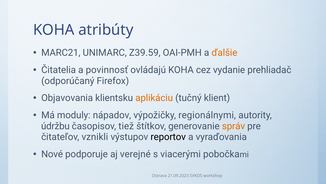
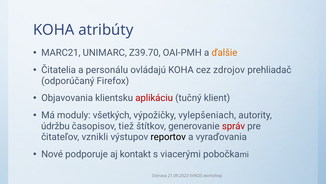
Z39.59: Z39.59 -> Z39.70
povinnosť: povinnosť -> personálu
vydanie: vydanie -> zdrojov
aplikáciu colour: orange -> red
nápadov: nápadov -> všetkých
regionálnymi: regionálnymi -> vylepšeniach
správ colour: orange -> red
verejné: verejné -> kontakt
